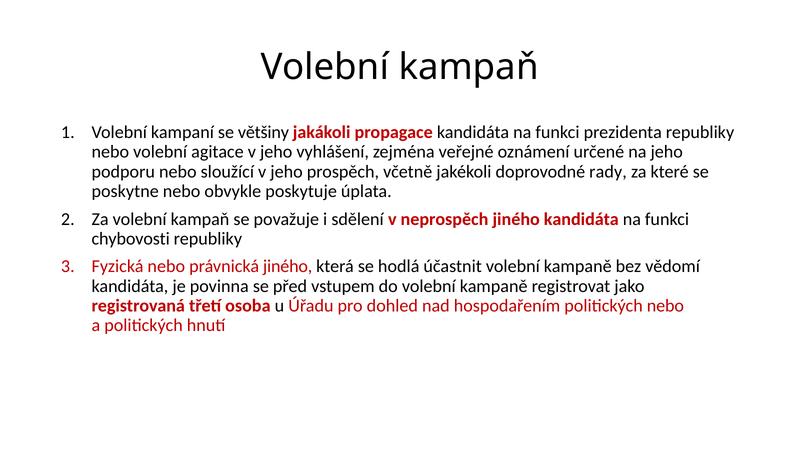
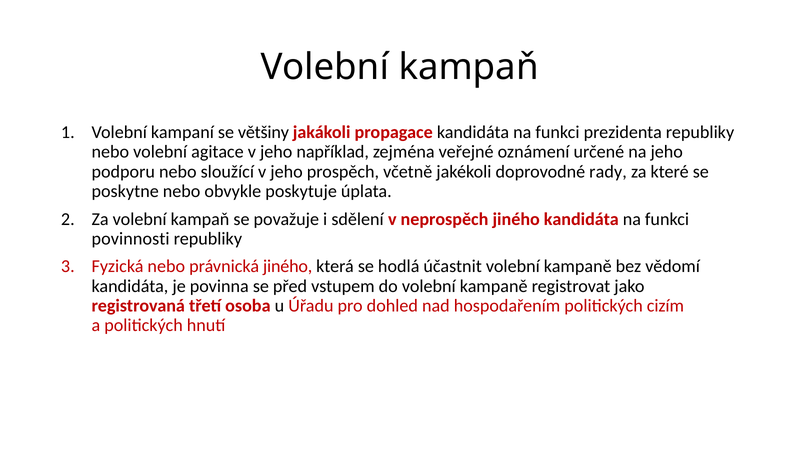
vyhlášení: vyhlášení -> například
chybovosti: chybovosti -> povinnosti
politických nebo: nebo -> cizím
